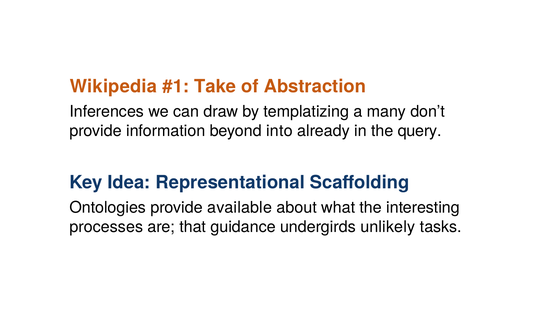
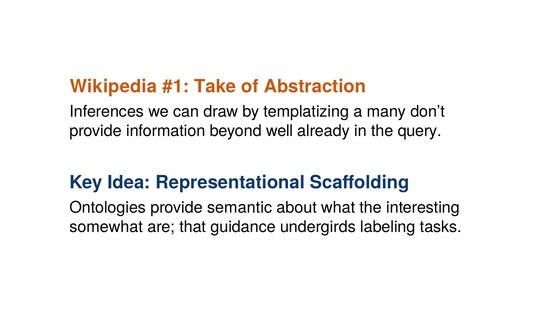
into: into -> well
available: available -> semantic
processes: processes -> somewhat
unlikely: unlikely -> labeling
